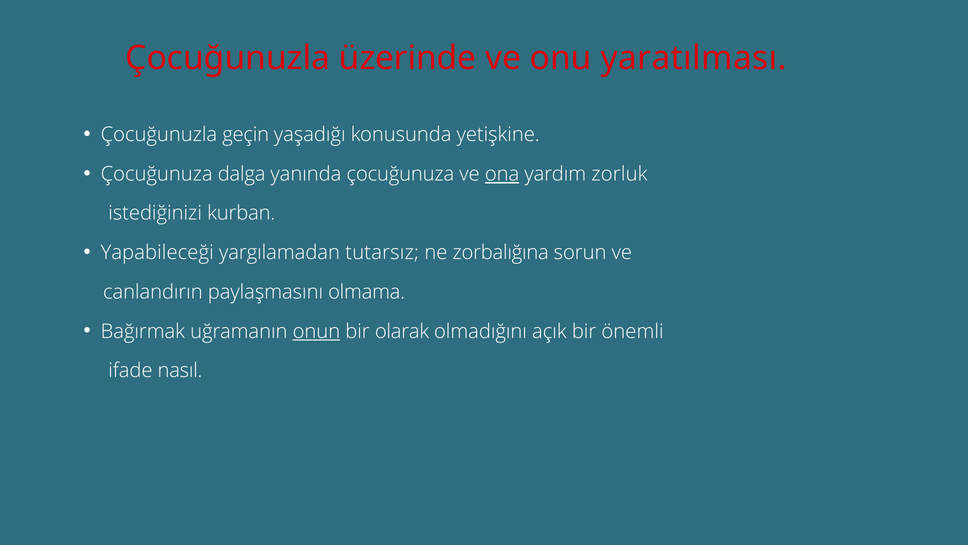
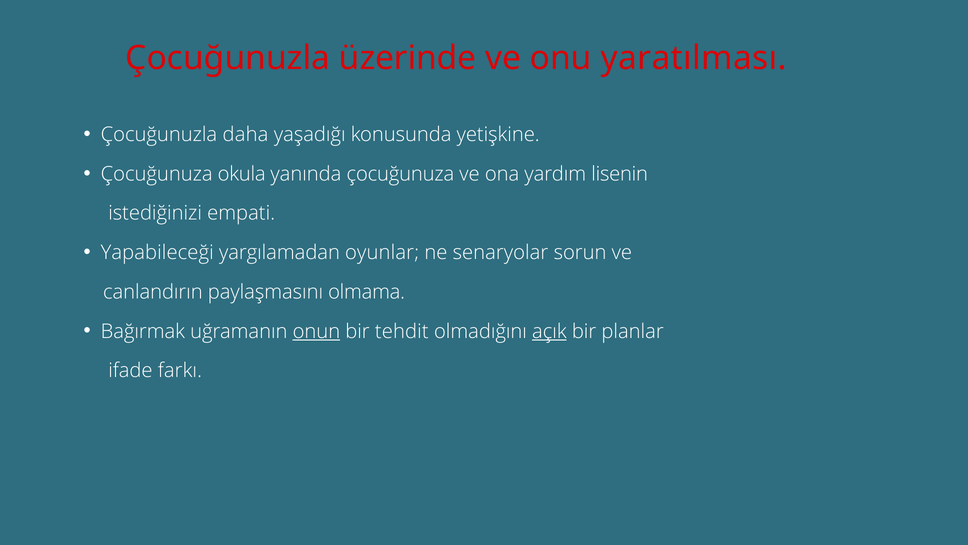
geçin: geçin -> daha
dalga: dalga -> okula
ona underline: present -> none
zorluk: zorluk -> lisenin
kurban: kurban -> empati
tutarsız: tutarsız -> oyunlar
zorbalığına: zorbalığına -> senaryolar
olarak: olarak -> tehdit
açık underline: none -> present
önemli: önemli -> planlar
nasıl: nasıl -> farkı
